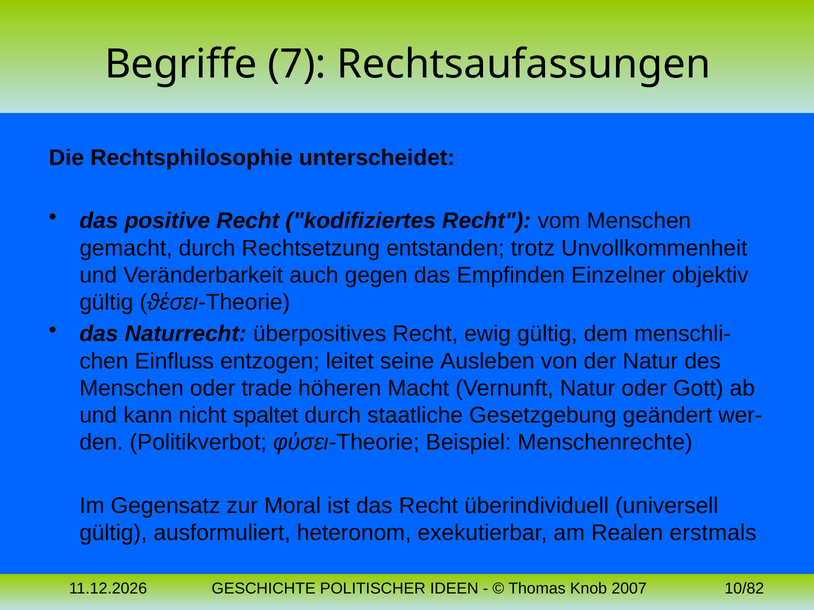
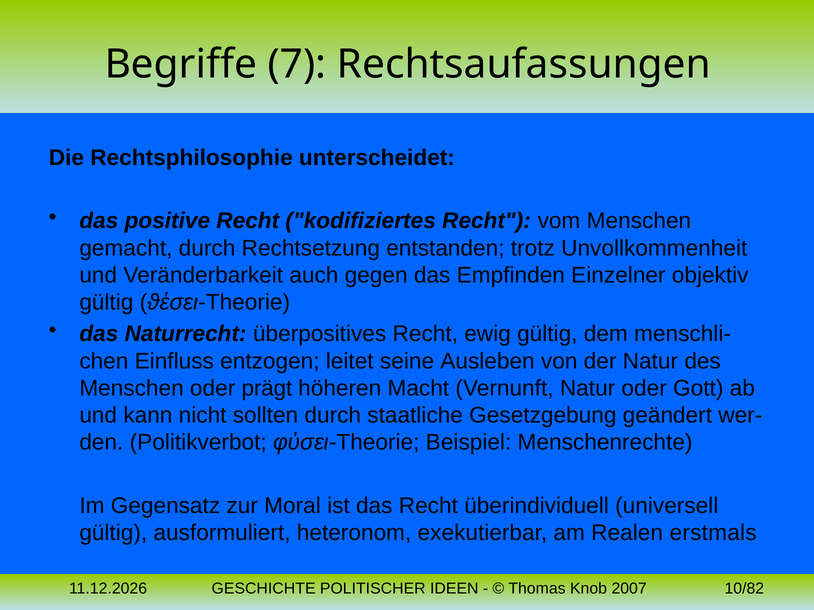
trade: trade -> prägt
spaltet: spaltet -> sollten
